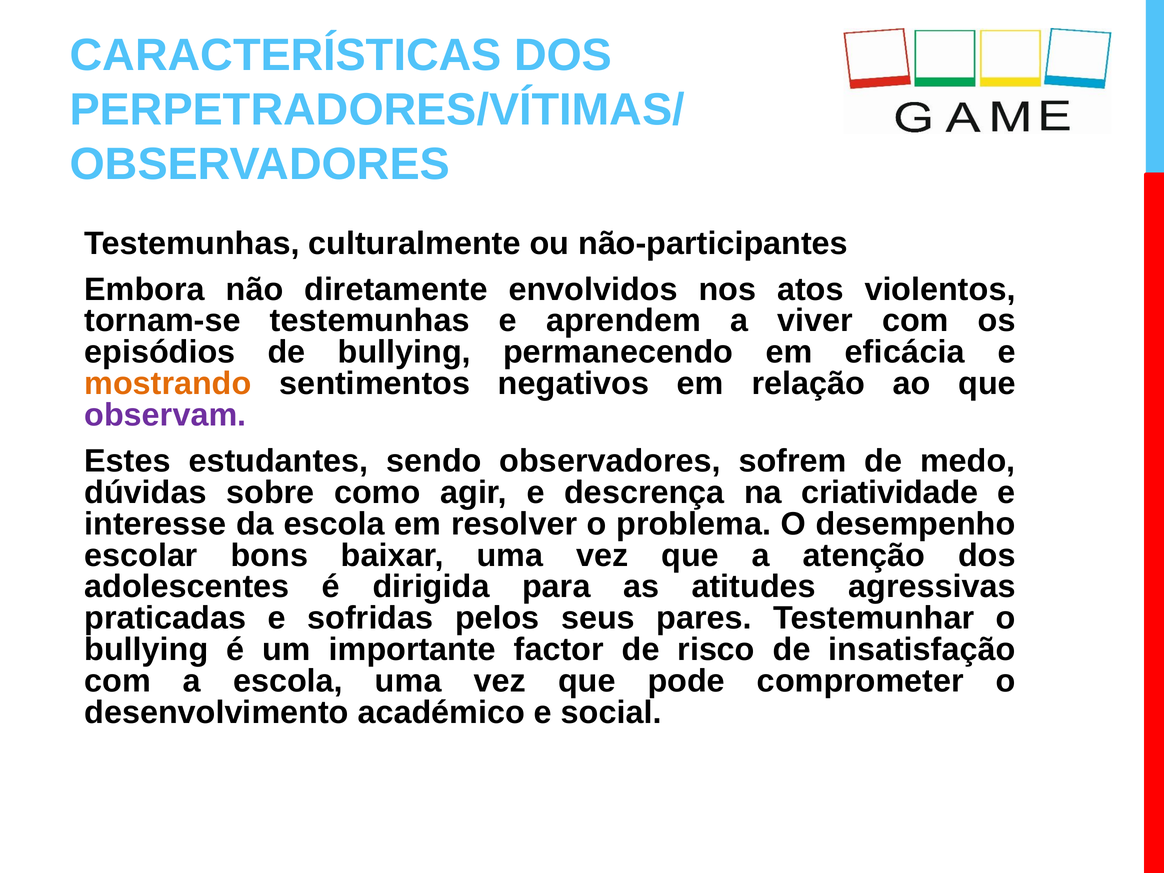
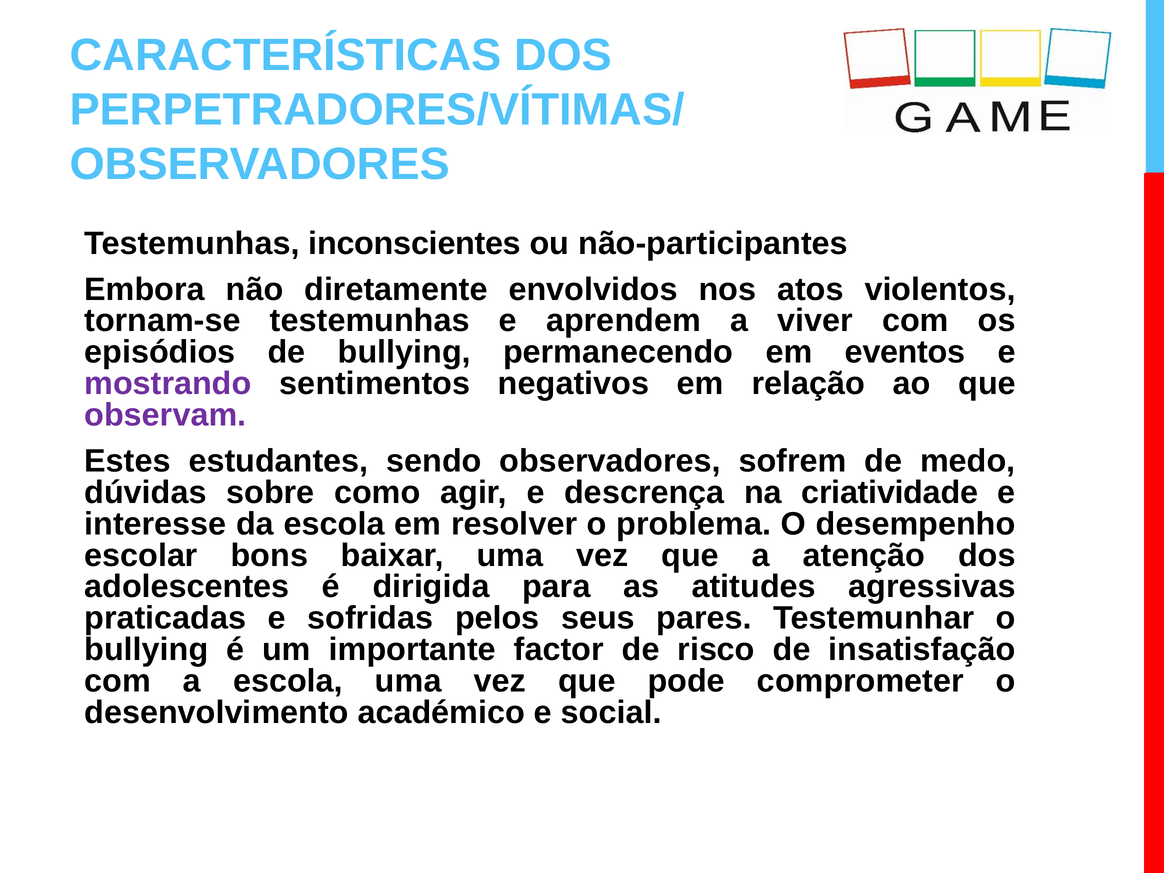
culturalmente: culturalmente -> inconscientes
eficácia: eficácia -> eventos
mostrando colour: orange -> purple
